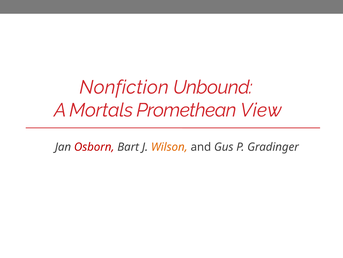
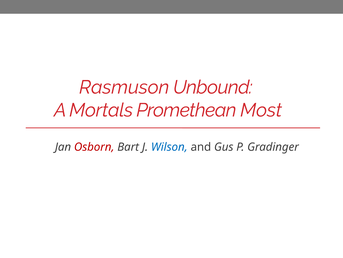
Nonfiction: Nonfiction -> Rasmuson
View: View -> Most
Wilson colour: orange -> blue
